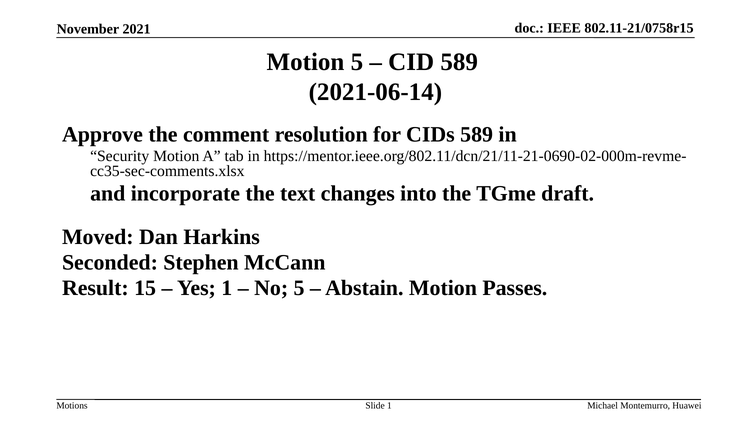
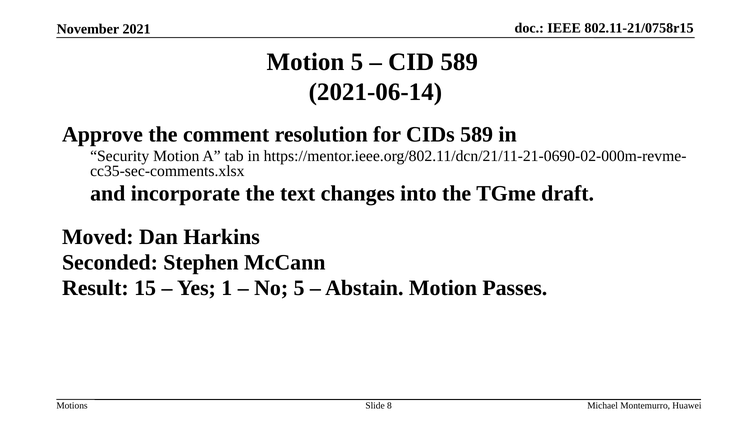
Slide 1: 1 -> 8
